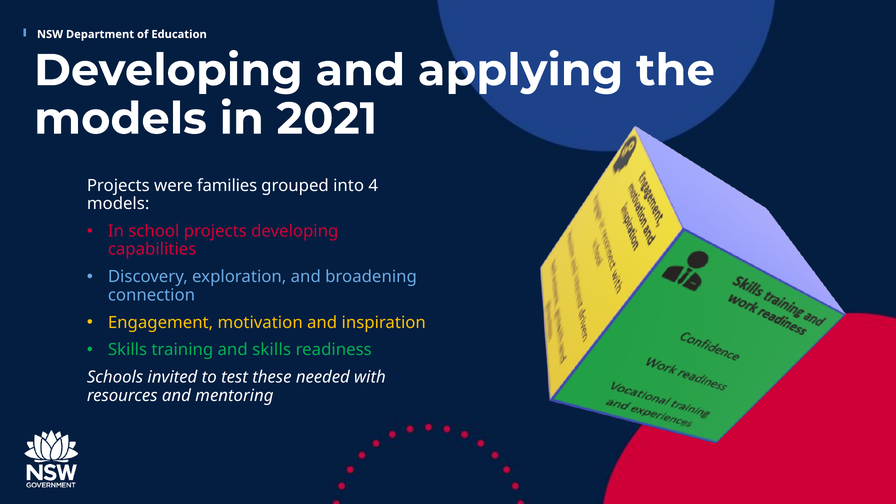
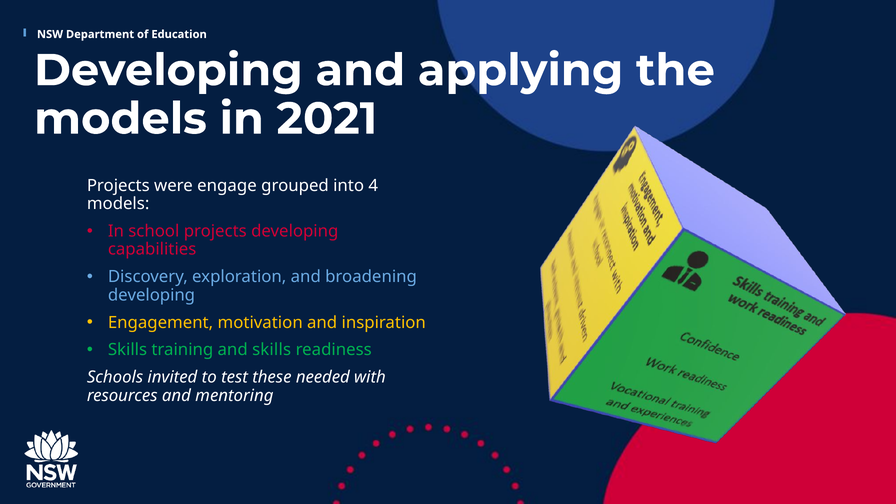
families: families -> engage
connection at (151, 295): connection -> developing
